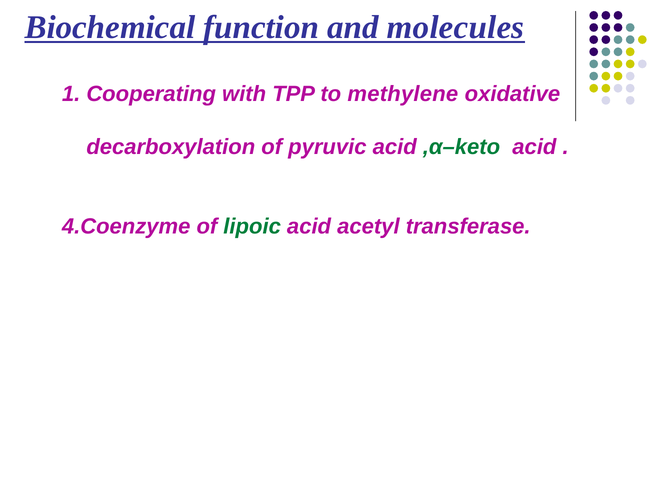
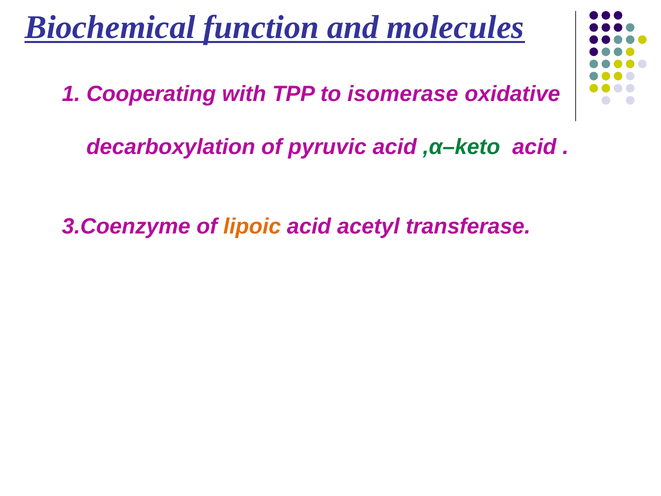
methylene: methylene -> isomerase
4.Coenzyme: 4.Coenzyme -> 3.Coenzyme
lipoic colour: green -> orange
